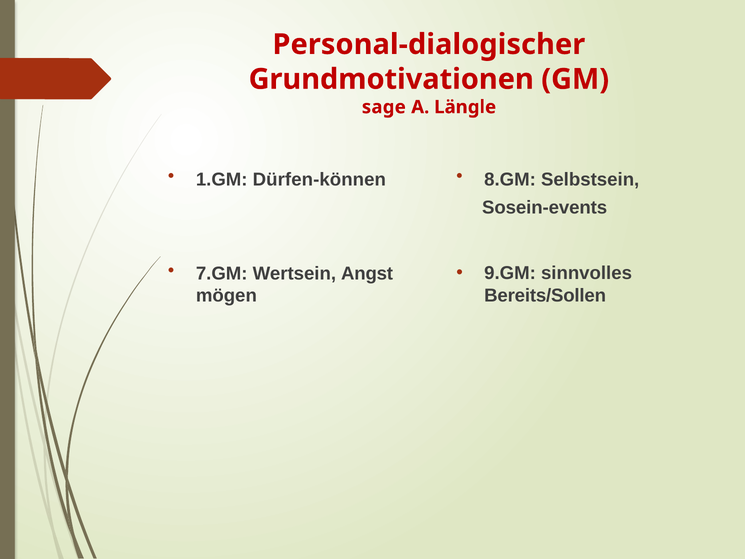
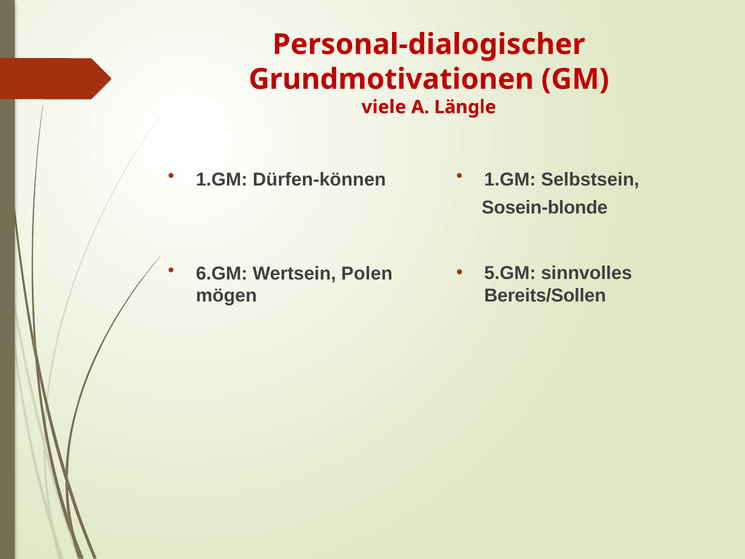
sage: sage -> viele
8.GM at (510, 179): 8.GM -> 1.GM
Sosein-events: Sosein-events -> Sosein-blonde
9.GM: 9.GM -> 5.GM
7.GM: 7.GM -> 6.GM
Angst: Angst -> Polen
